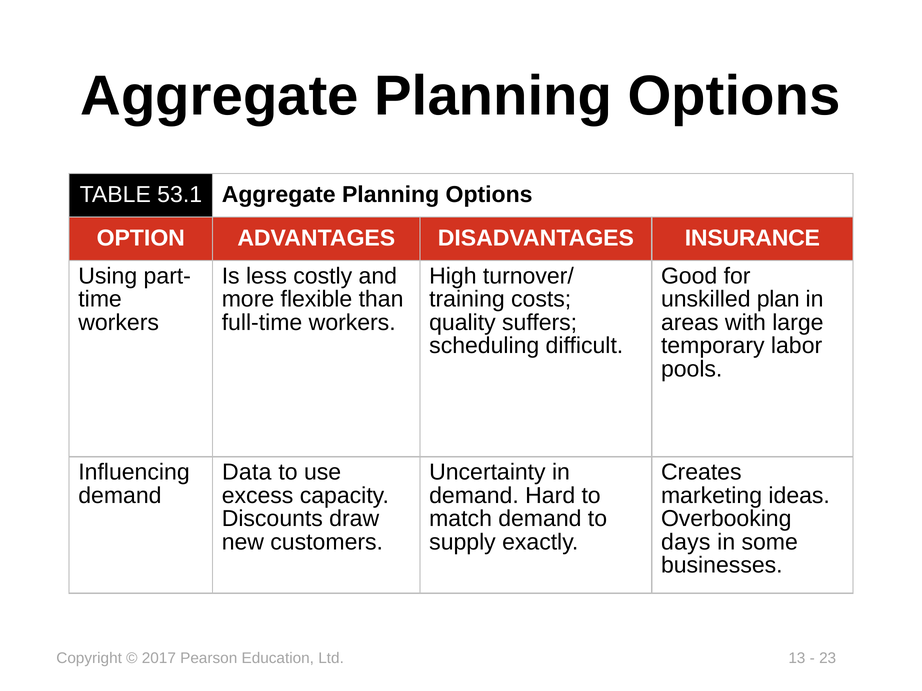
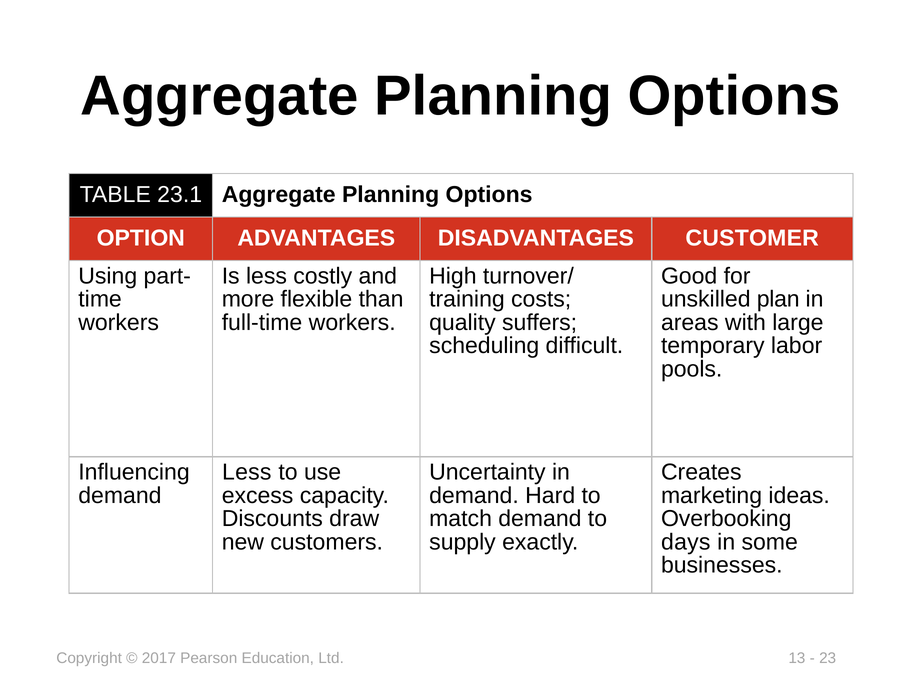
53.1: 53.1 -> 23.1
INSURANCE: INSURANCE -> CUSTOMER
Data at (247, 473): Data -> Less
